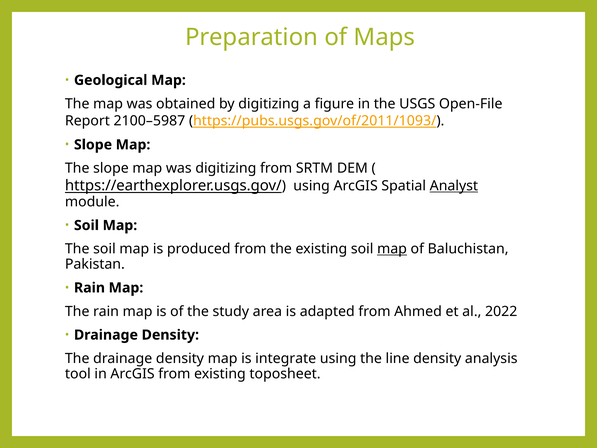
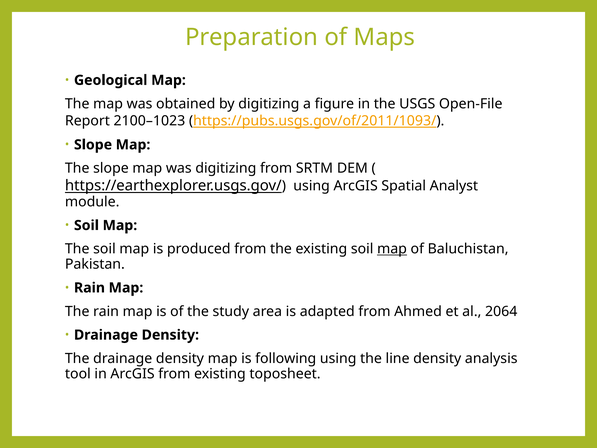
2100–5987: 2100–5987 -> 2100–1023
Analyst underline: present -> none
2022: 2022 -> 2064
integrate: integrate -> following
